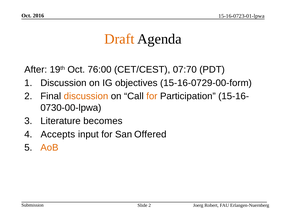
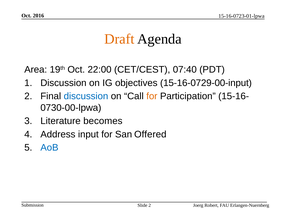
After: After -> Area
76:00: 76:00 -> 22:00
07:70: 07:70 -> 07:40
15-16-0729-00-form: 15-16-0729-00-form -> 15-16-0729-00-input
discussion at (86, 96) colour: orange -> blue
Accepts: Accepts -> Address
AoB colour: orange -> blue
